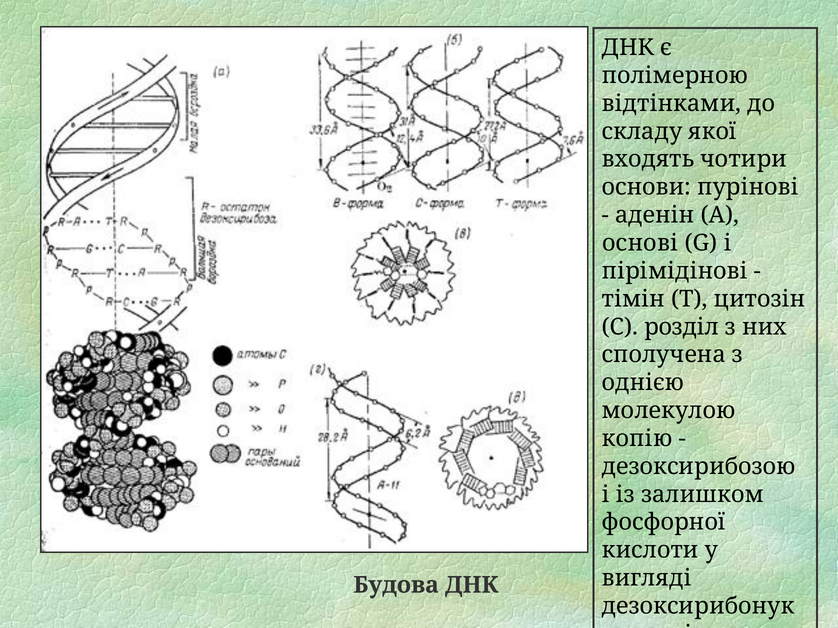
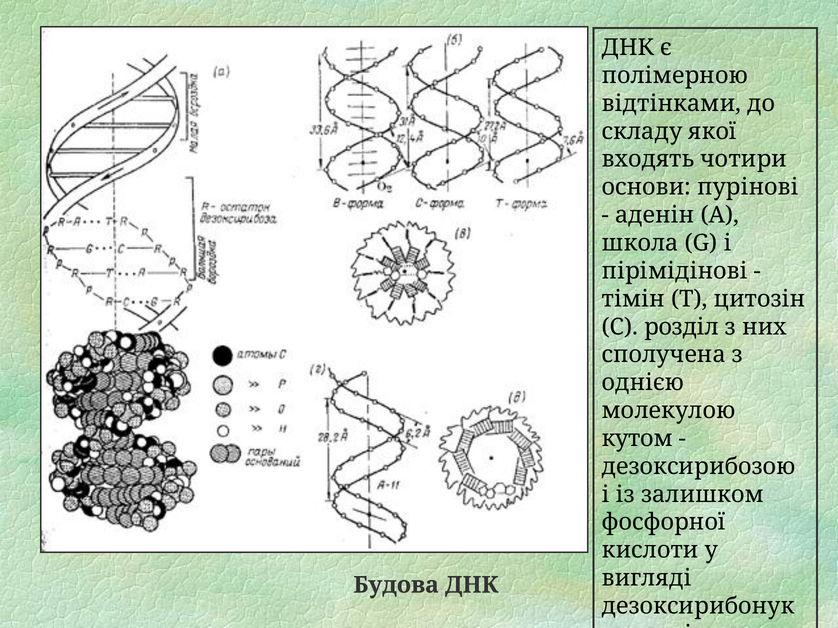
основі: основі -> школа
копію: копію -> кутом
